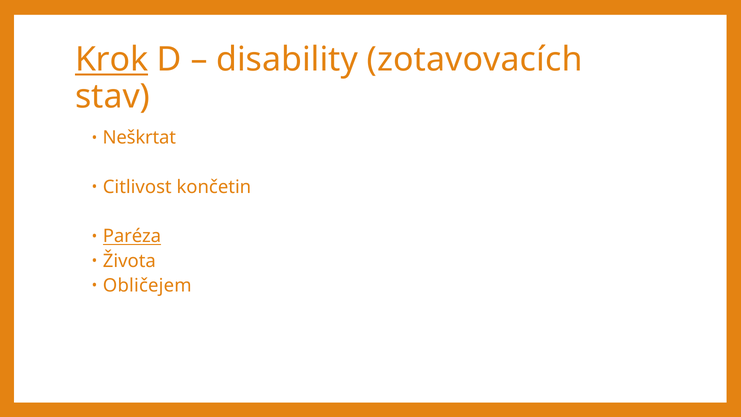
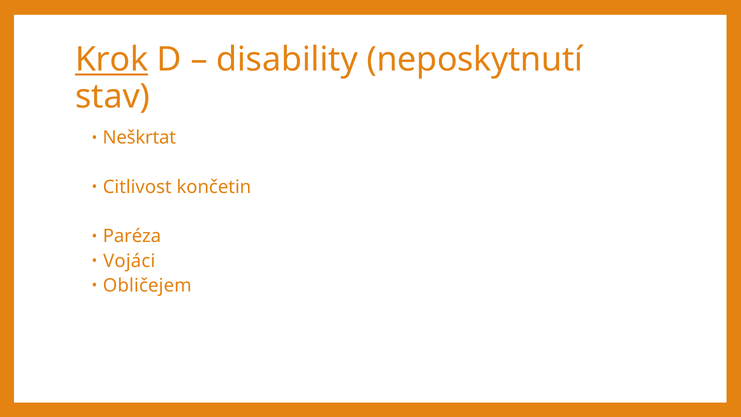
zotavovacích: zotavovacích -> neposkytnutí
Paréza underline: present -> none
Života: Života -> Vojáci
